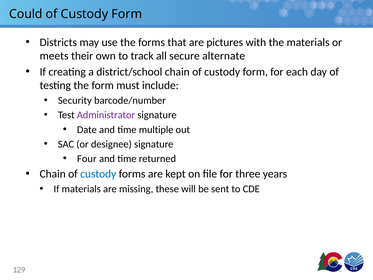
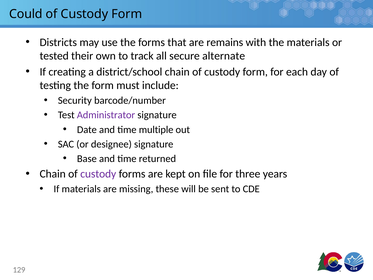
pictures: pictures -> remains
meets: meets -> tested
Four: Four -> Base
custody at (98, 174) colour: blue -> purple
